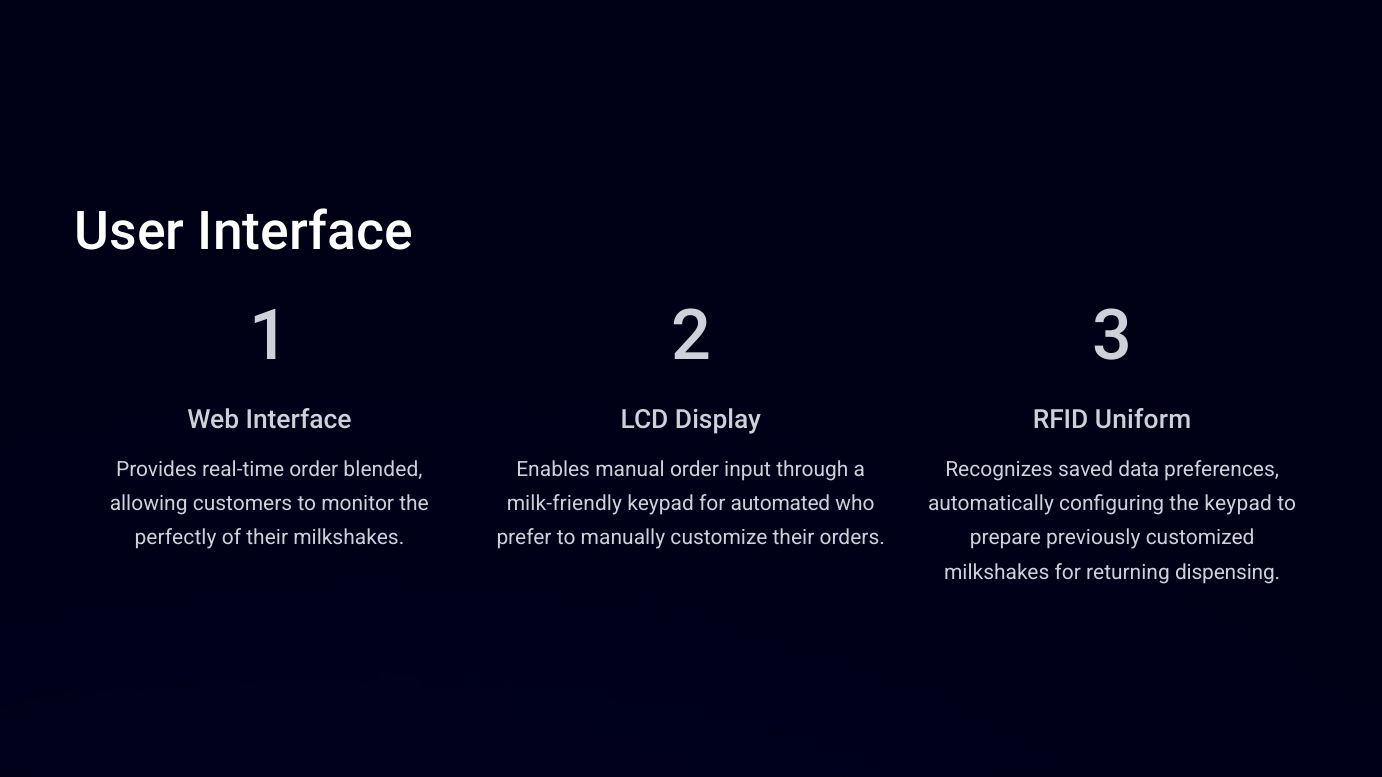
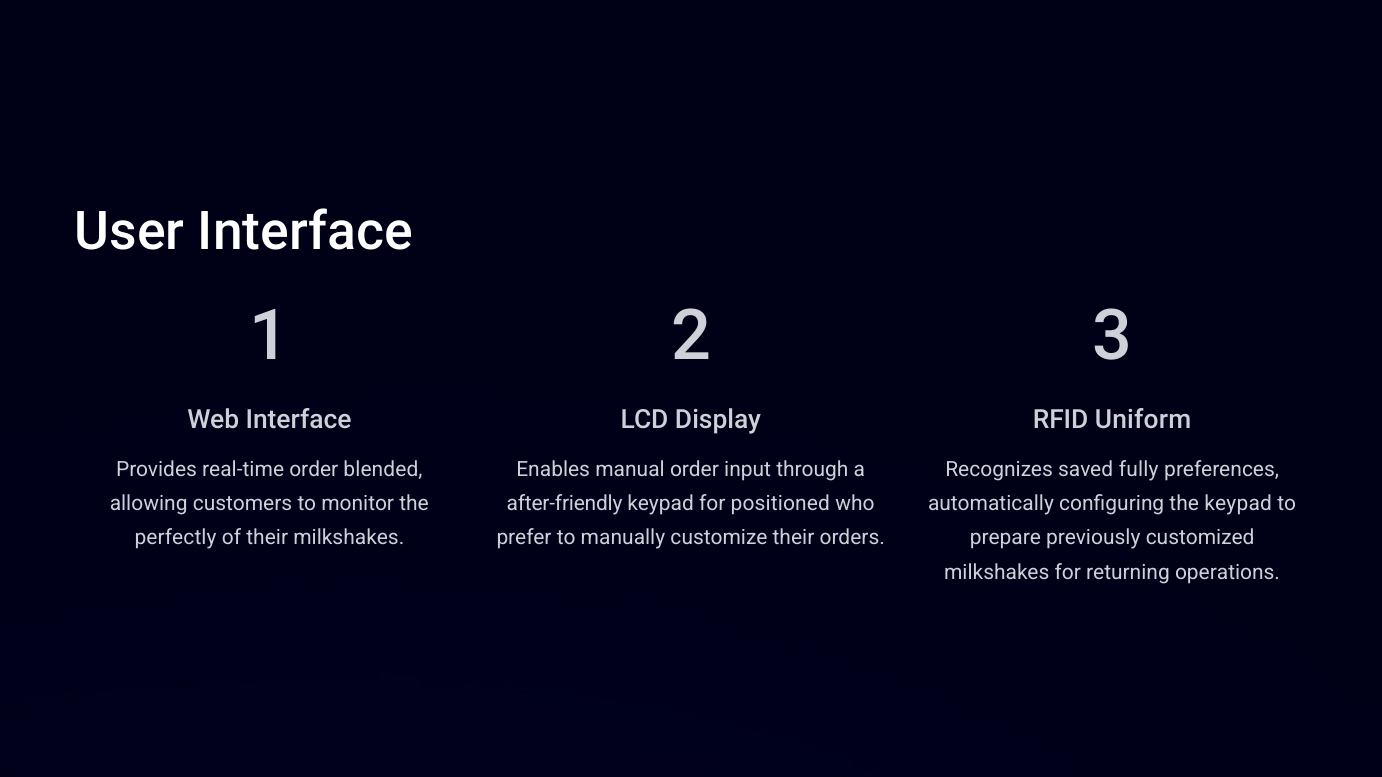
data: data -> fully
milk-friendly: milk-friendly -> after-friendly
automated: automated -> positioned
dispensing: dispensing -> operations
